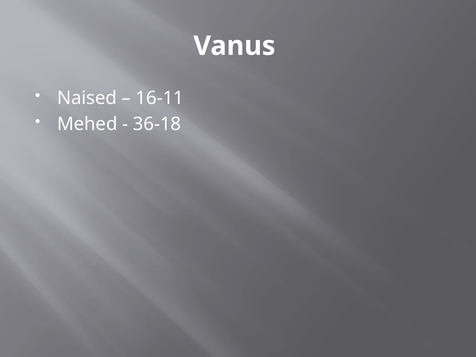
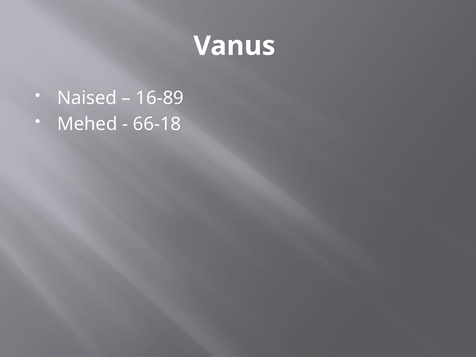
16-11: 16-11 -> 16-89
36-18: 36-18 -> 66-18
